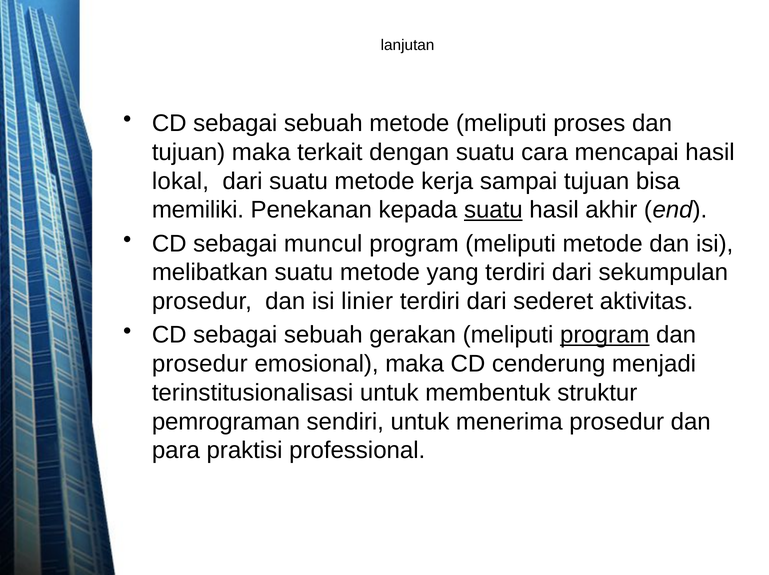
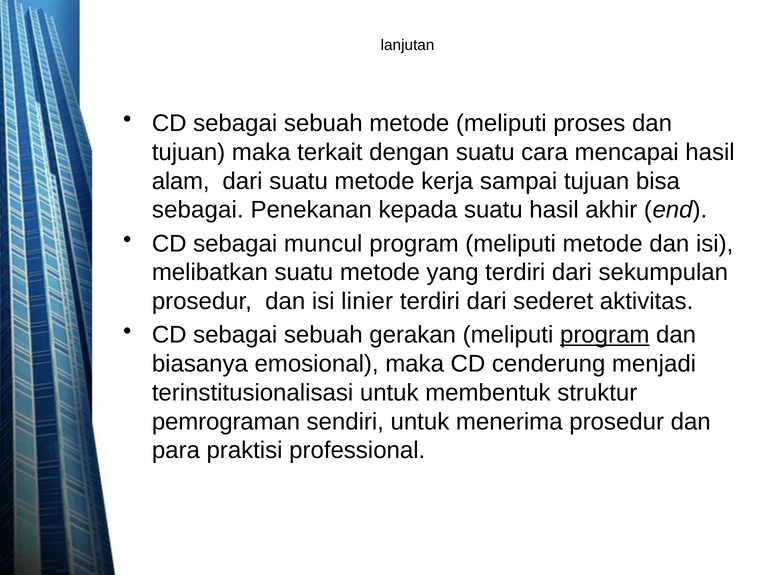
lokal: lokal -> alam
memiliki at (198, 210): memiliki -> sebagai
suatu at (493, 210) underline: present -> none
prosedur at (200, 364): prosedur -> biasanya
